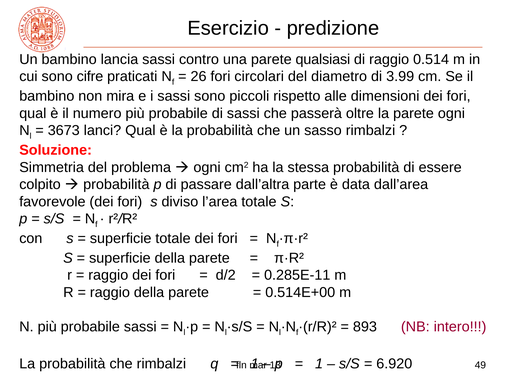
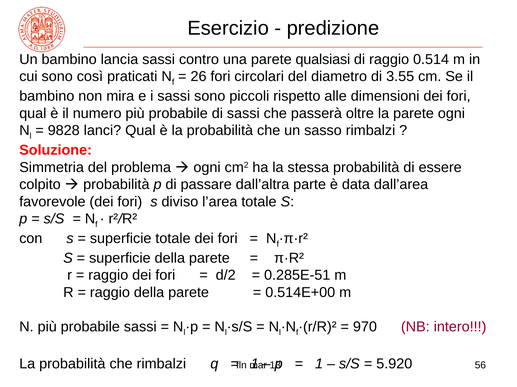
cifre: cifre -> così
3.99: 3.99 -> 3.55
3673: 3673 -> 9828
0.285E-11: 0.285E-11 -> 0.285E-51
893: 893 -> 970
6.920: 6.920 -> 5.920
49: 49 -> 56
